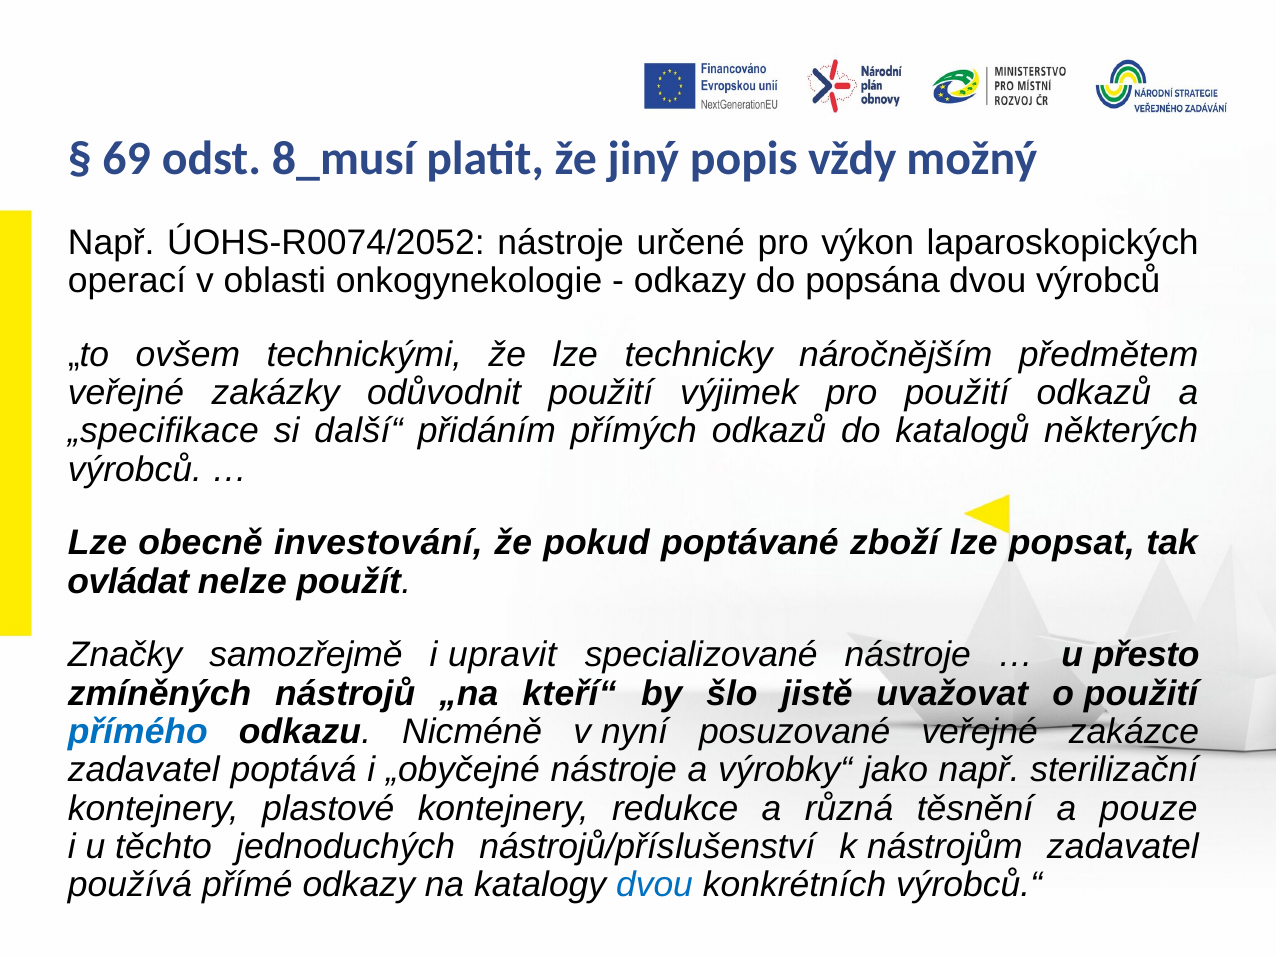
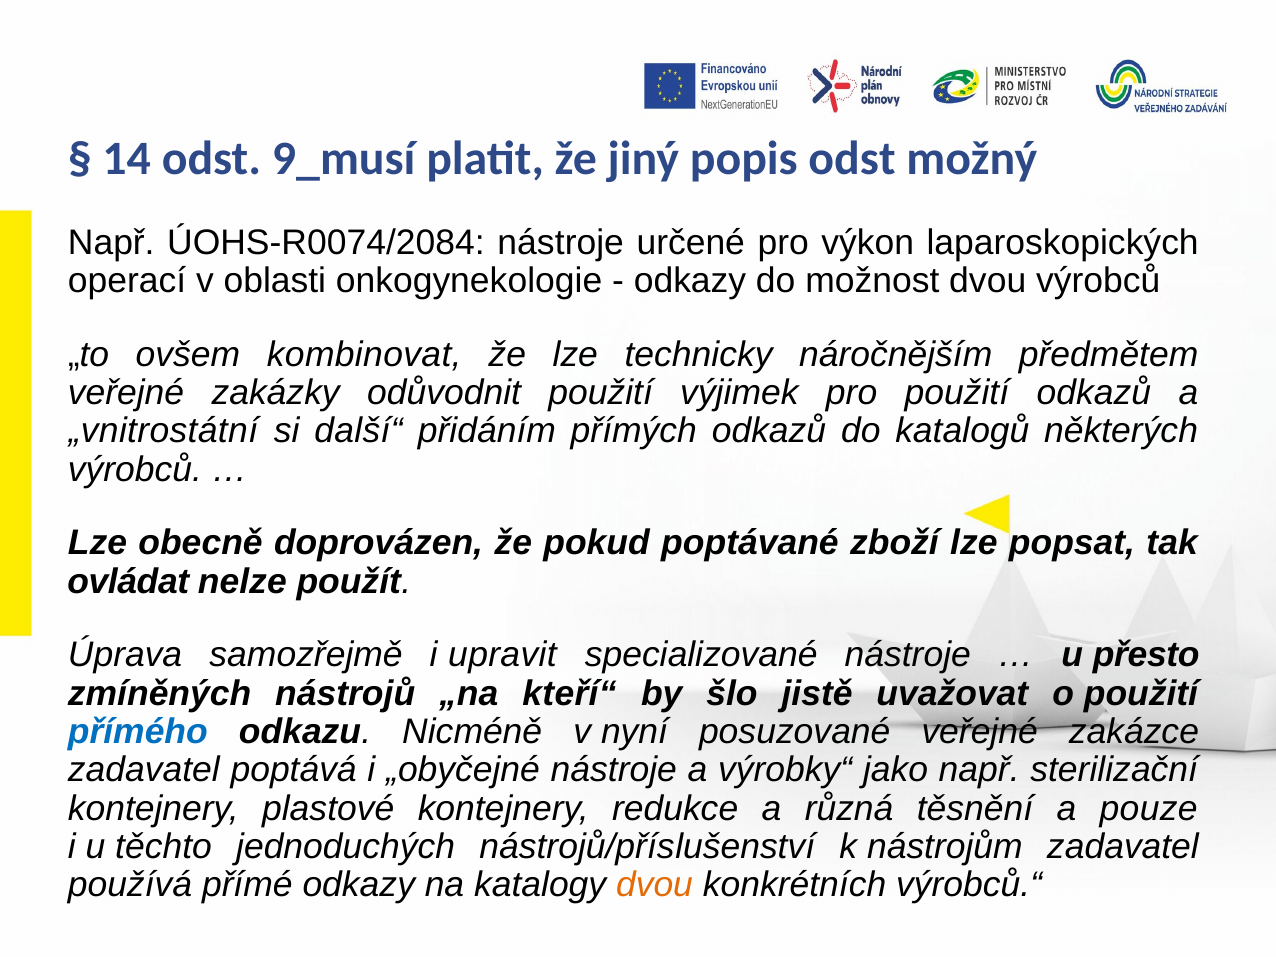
69: 69 -> 14
8_musí: 8_musí -> 9_musí
popis vždy: vždy -> odst
ÚOHS-R0074/2052: ÚOHS-R0074/2052 -> ÚOHS-R0074/2084
popsána: popsána -> možnost
technickými: technickými -> kombinovat
„specifikace: „specifikace -> „vnitrostátní
investování: investování -> doprovázen
Značky: Značky -> Úprava
dvou at (654, 885) colour: blue -> orange
